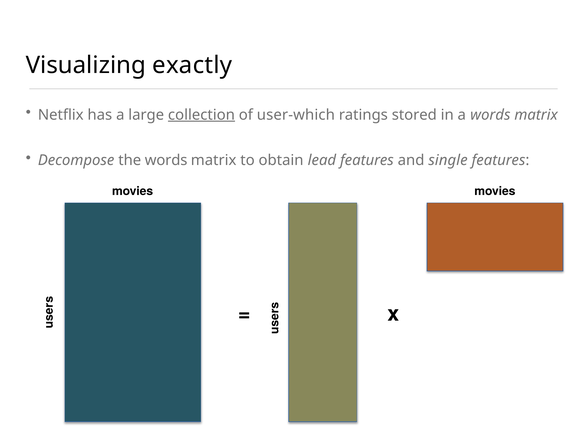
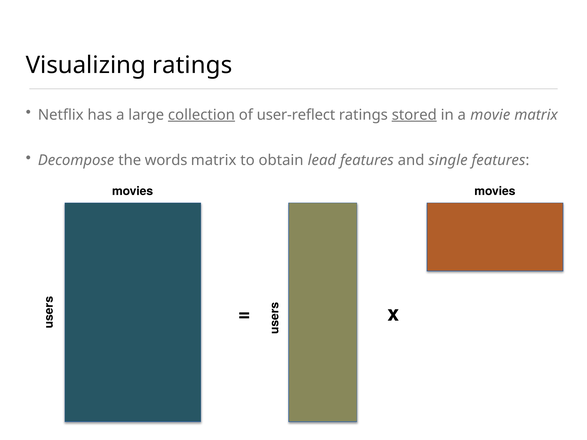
Visualizing exactly: exactly -> ratings
user-which: user-which -> user-reflect
stored underline: none -> present
a words: words -> movie
